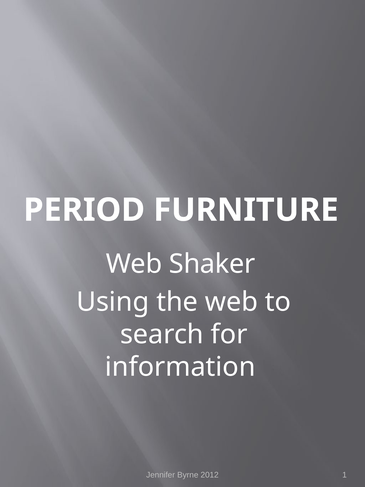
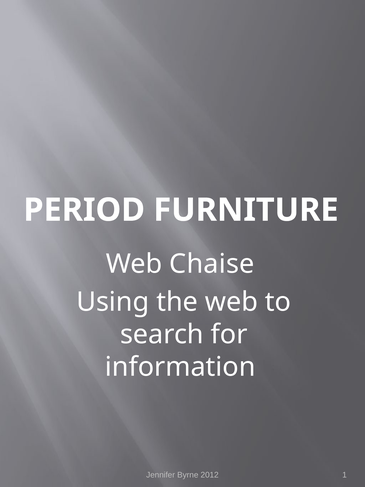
Shaker: Shaker -> Chaise
